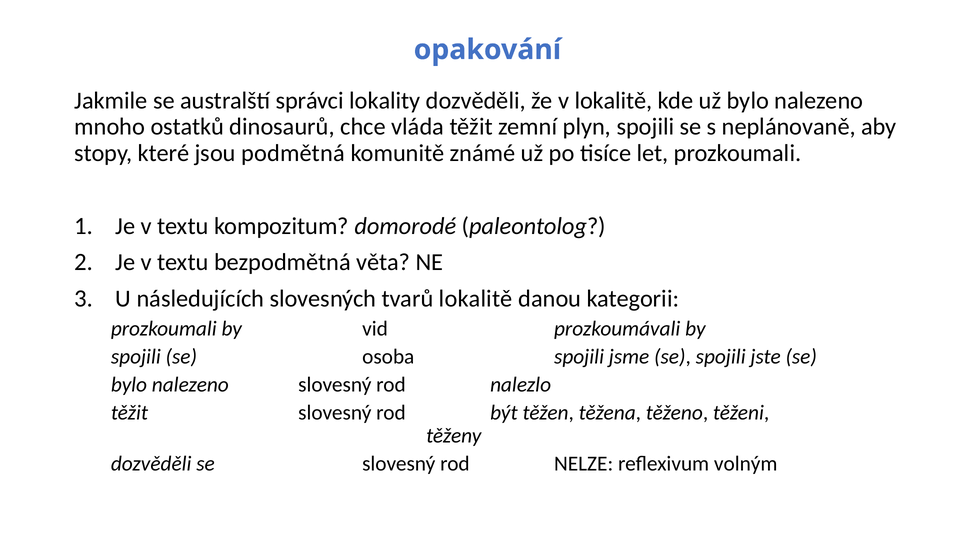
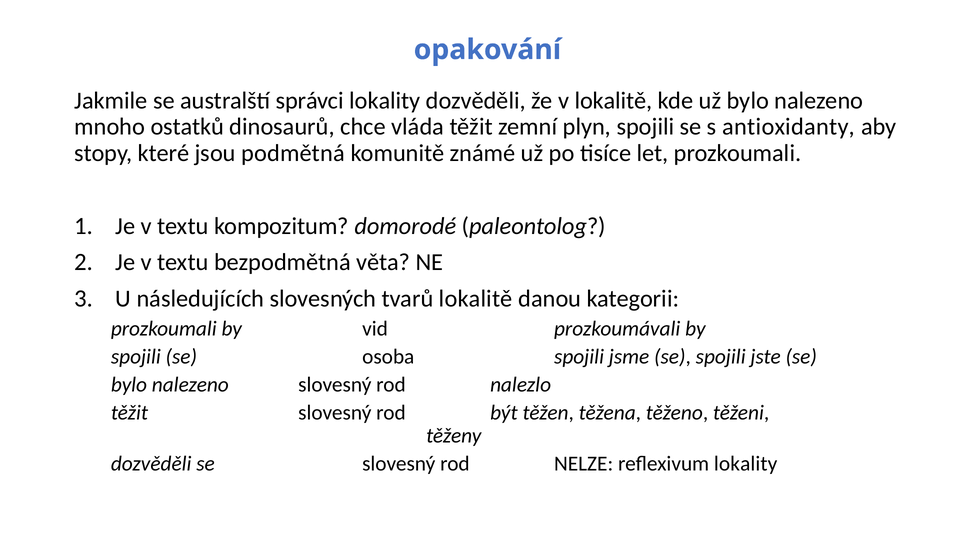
neplánovaně: neplánovaně -> antioxidanty
reflexivum volným: volným -> lokality
